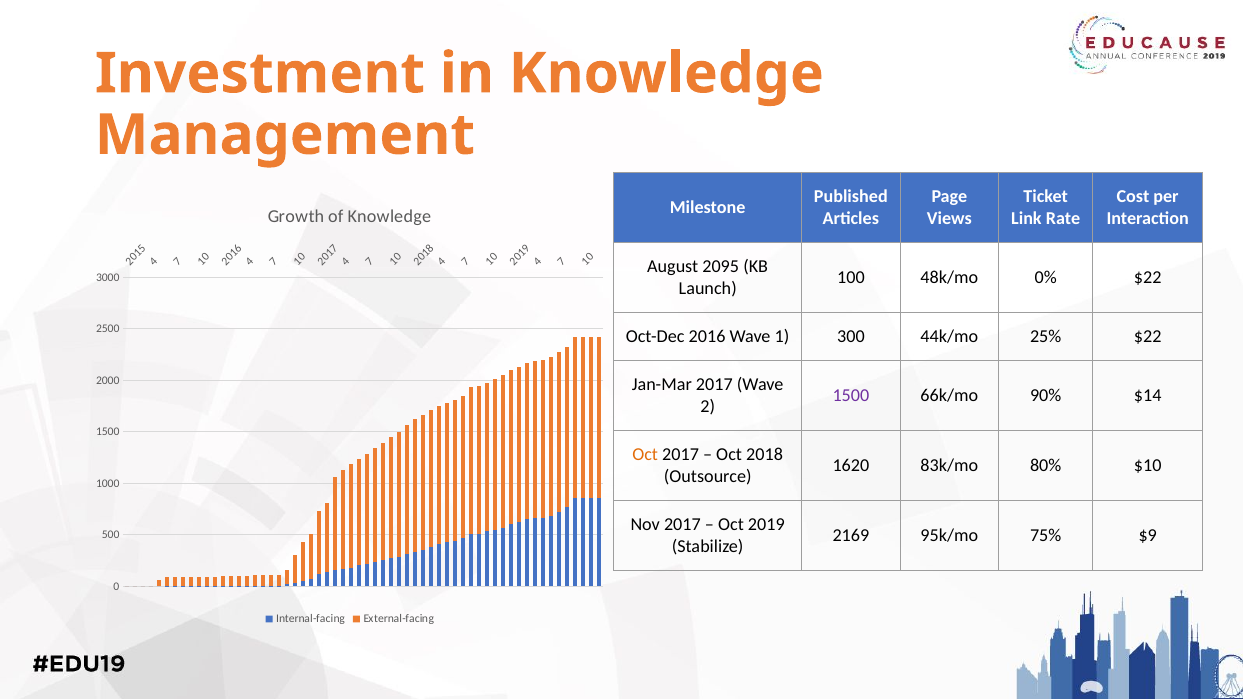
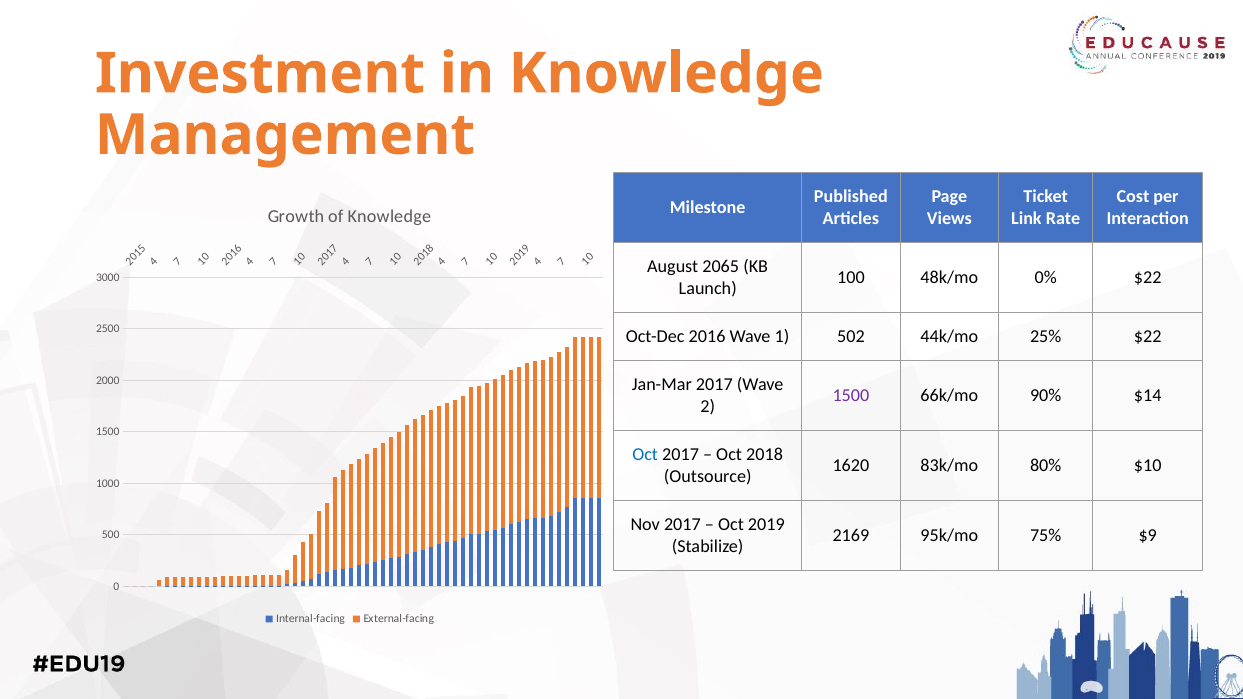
2095: 2095 -> 2065
300: 300 -> 502
Oct at (645, 454) colour: orange -> blue
